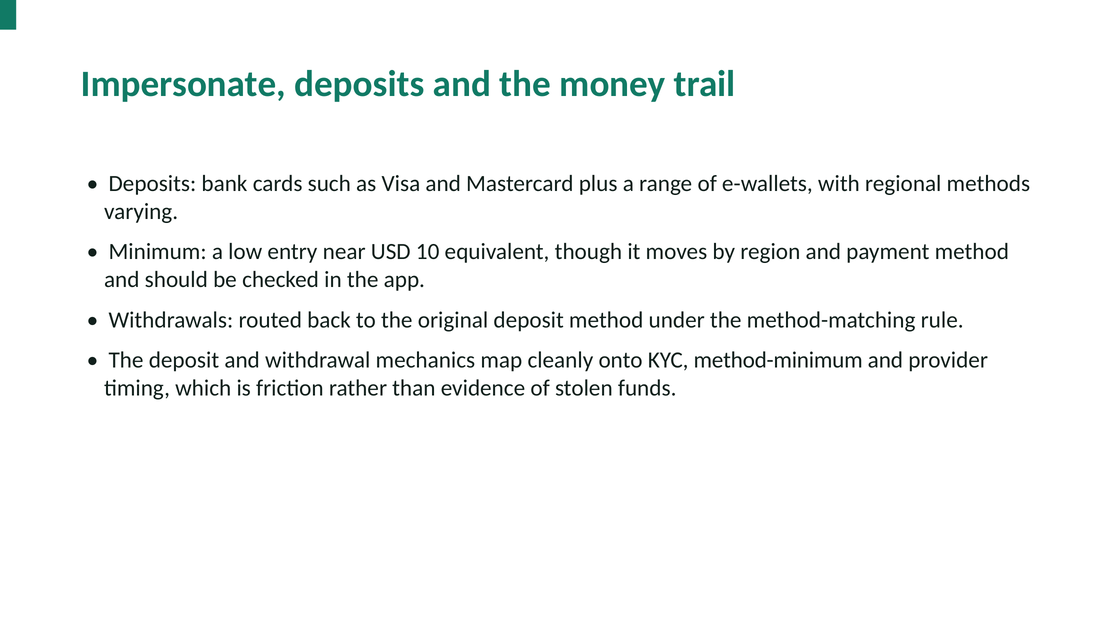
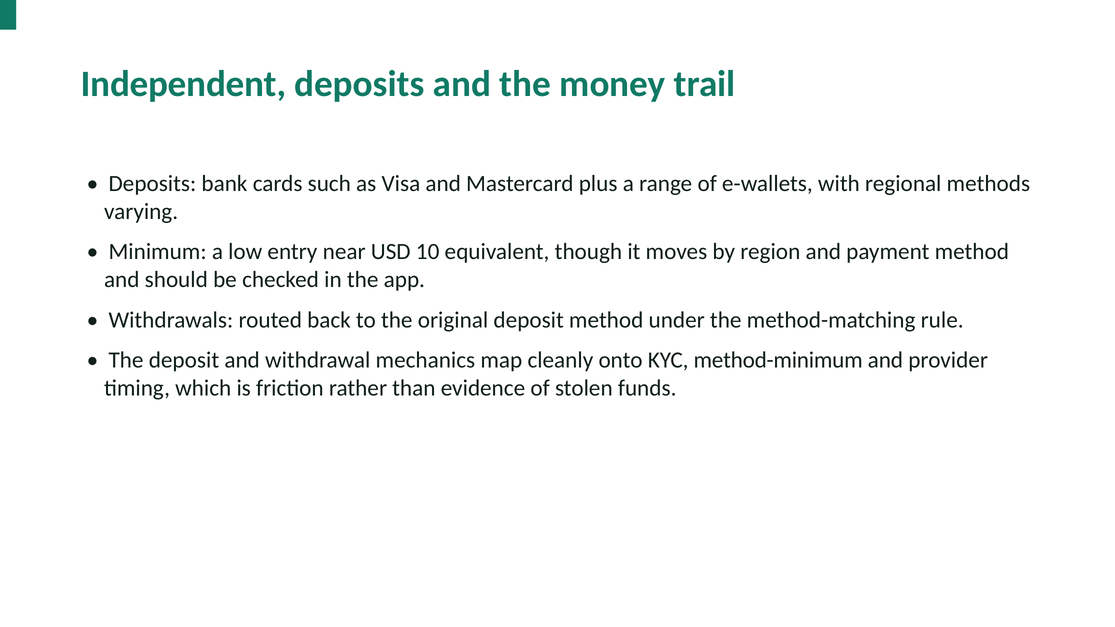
Impersonate: Impersonate -> Independent
